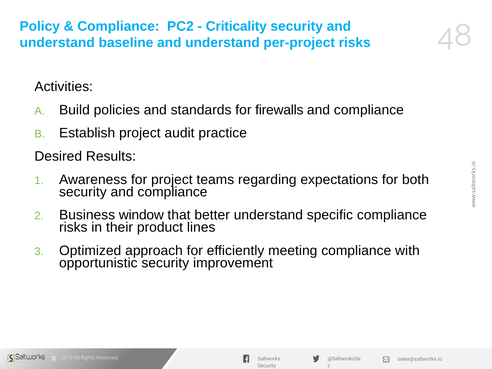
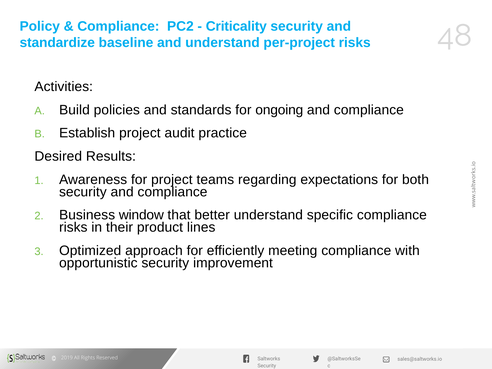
understand at (57, 43): understand -> standardize
firewalls: firewalls -> ongoing
